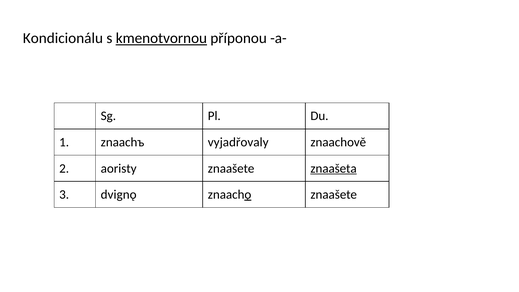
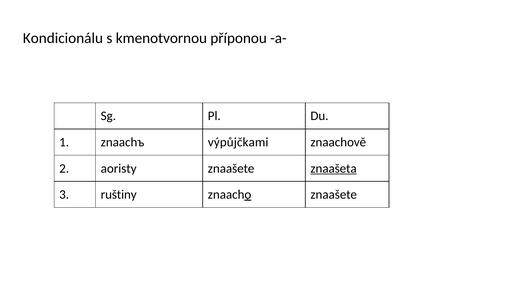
kmenotvornou underline: present -> none
vyjadřovaly: vyjadřovaly -> výpůjčkami
dvignǫ: dvignǫ -> ruštiny
